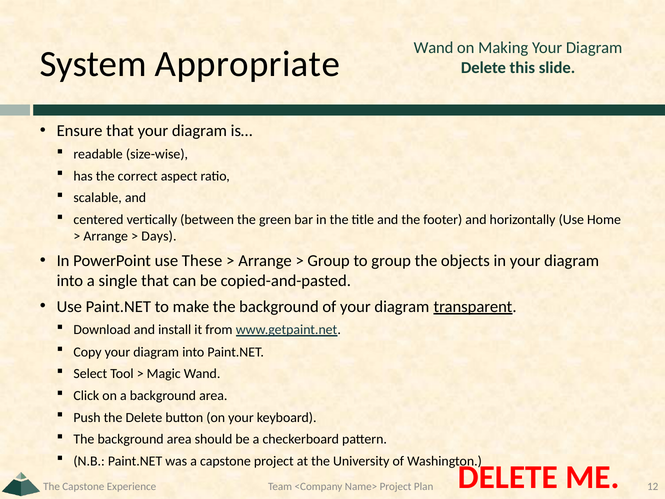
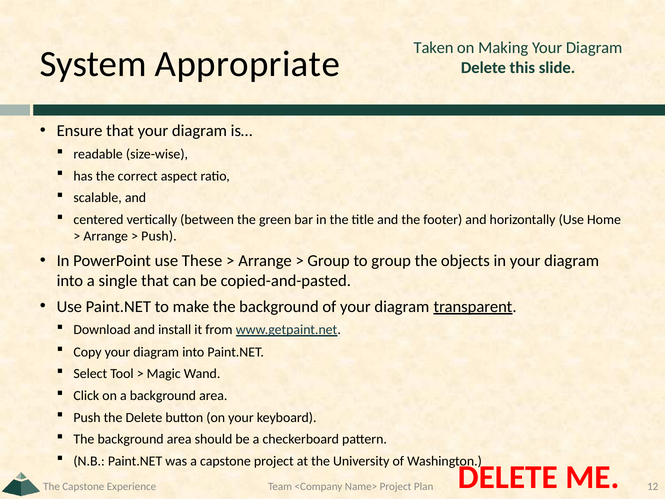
Wand at (434, 48): Wand -> Taken
Days at (159, 236): Days -> Push
